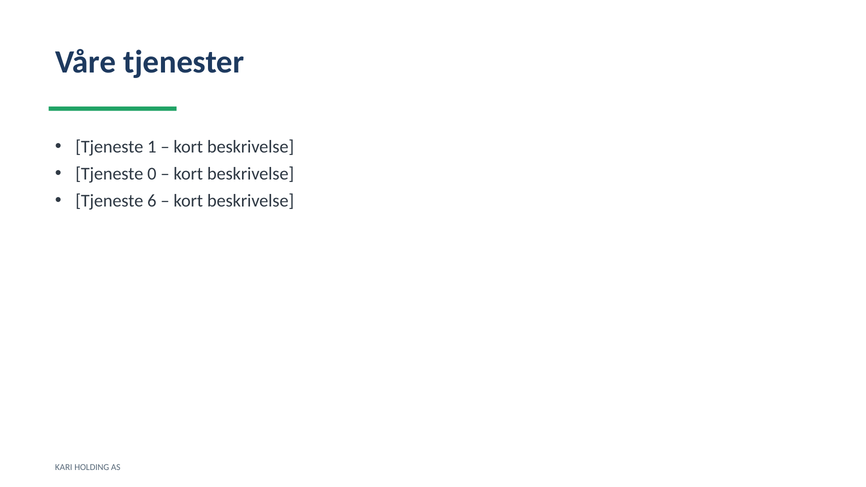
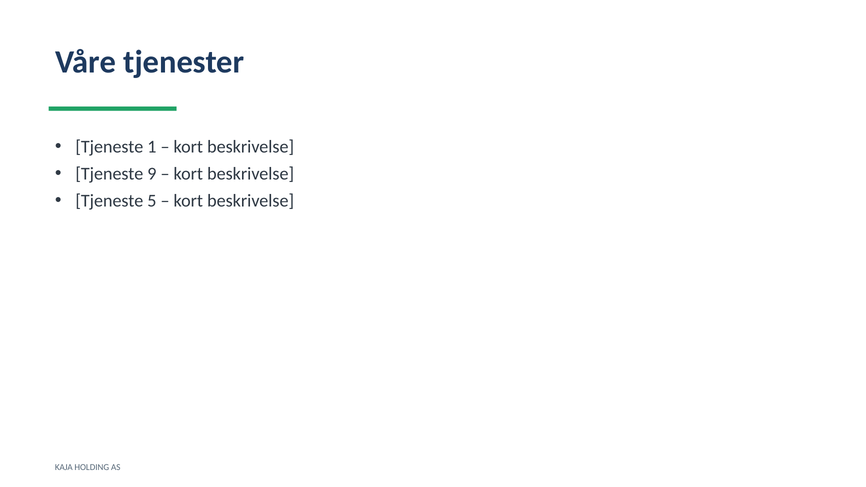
0: 0 -> 9
6: 6 -> 5
KARI: KARI -> KAJA
